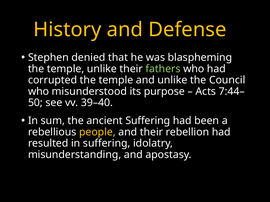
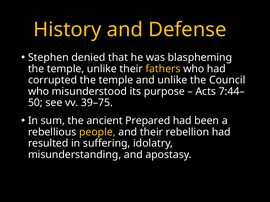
fathers colour: light green -> yellow
39–40: 39–40 -> 39–75
ancient Suffering: Suffering -> Prepared
